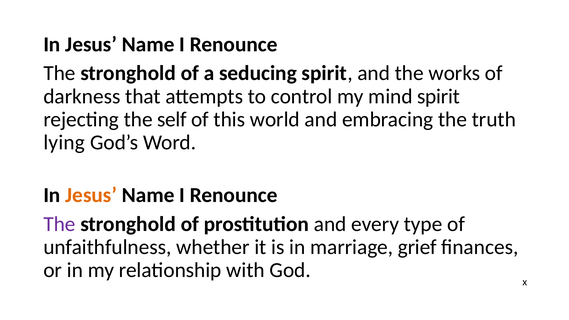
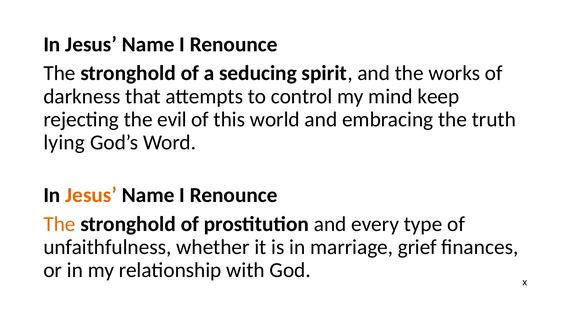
mind spirit: spirit -> keep
self: self -> evil
The at (59, 224) colour: purple -> orange
